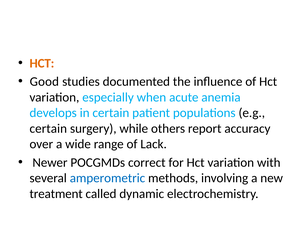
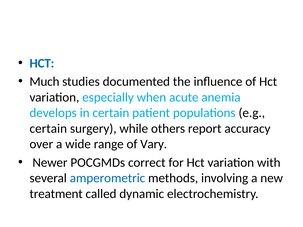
HCT at (42, 63) colour: orange -> blue
Good: Good -> Much
Lack: Lack -> Vary
